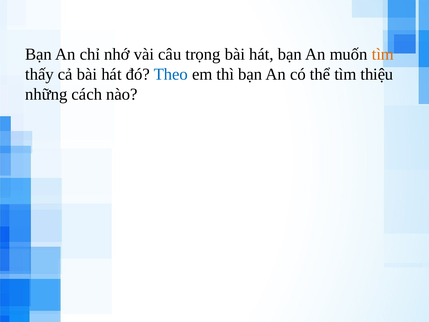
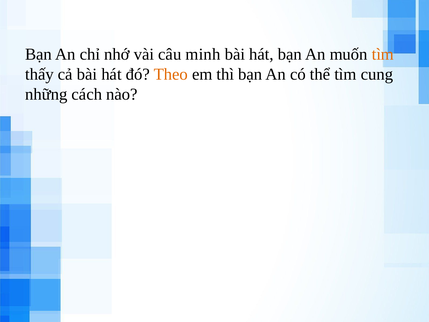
trọng: trọng -> minh
Theo colour: blue -> orange
thiệu: thiệu -> cung
